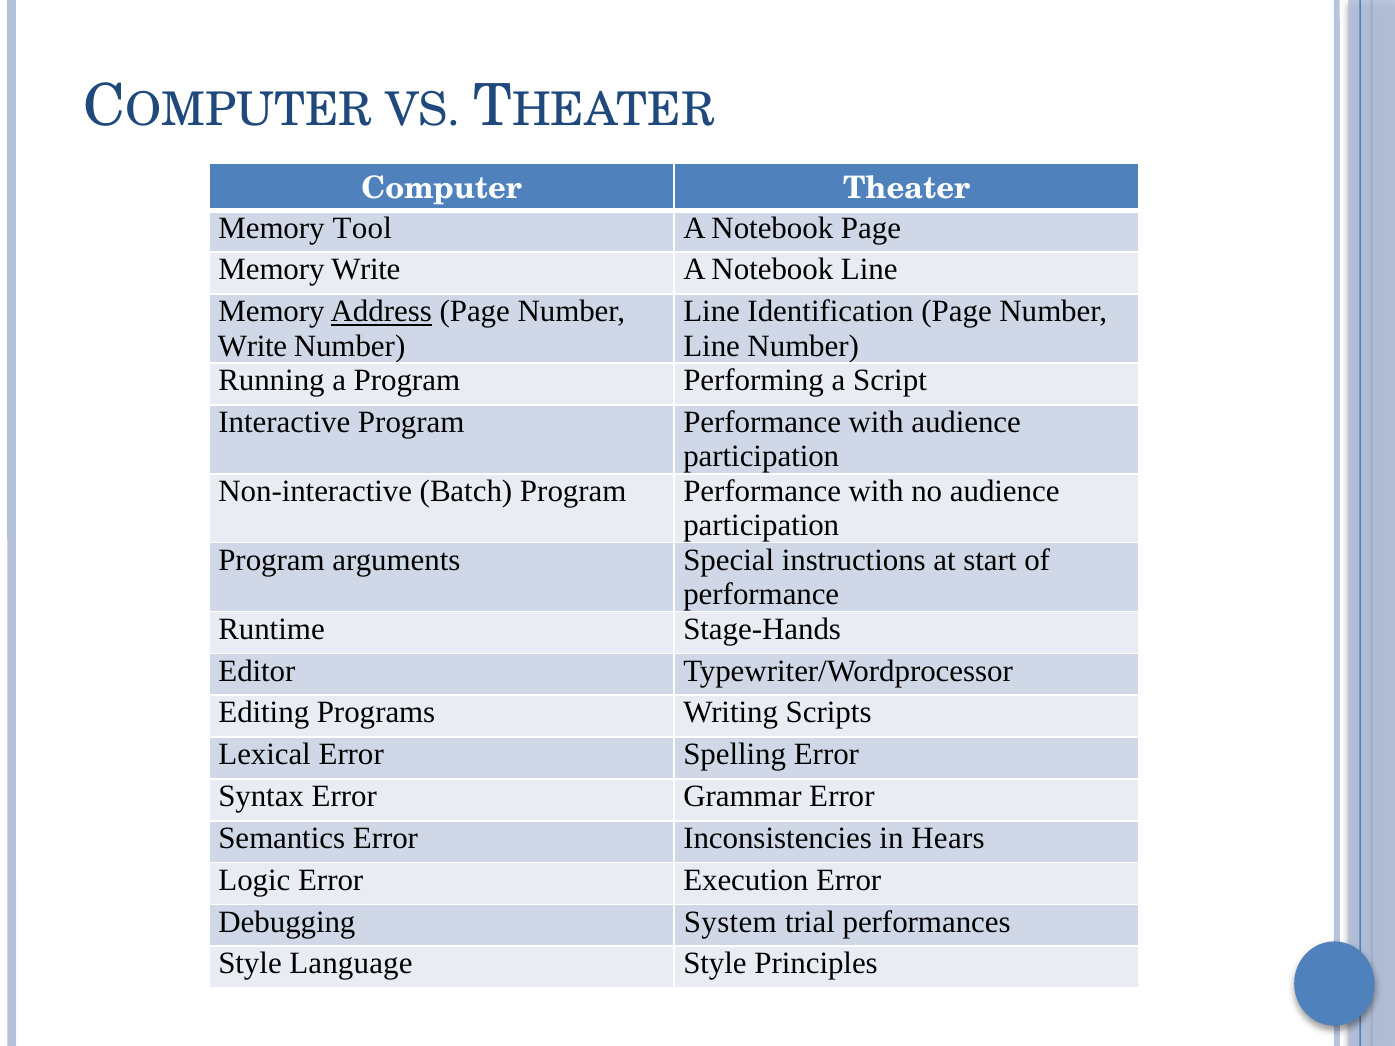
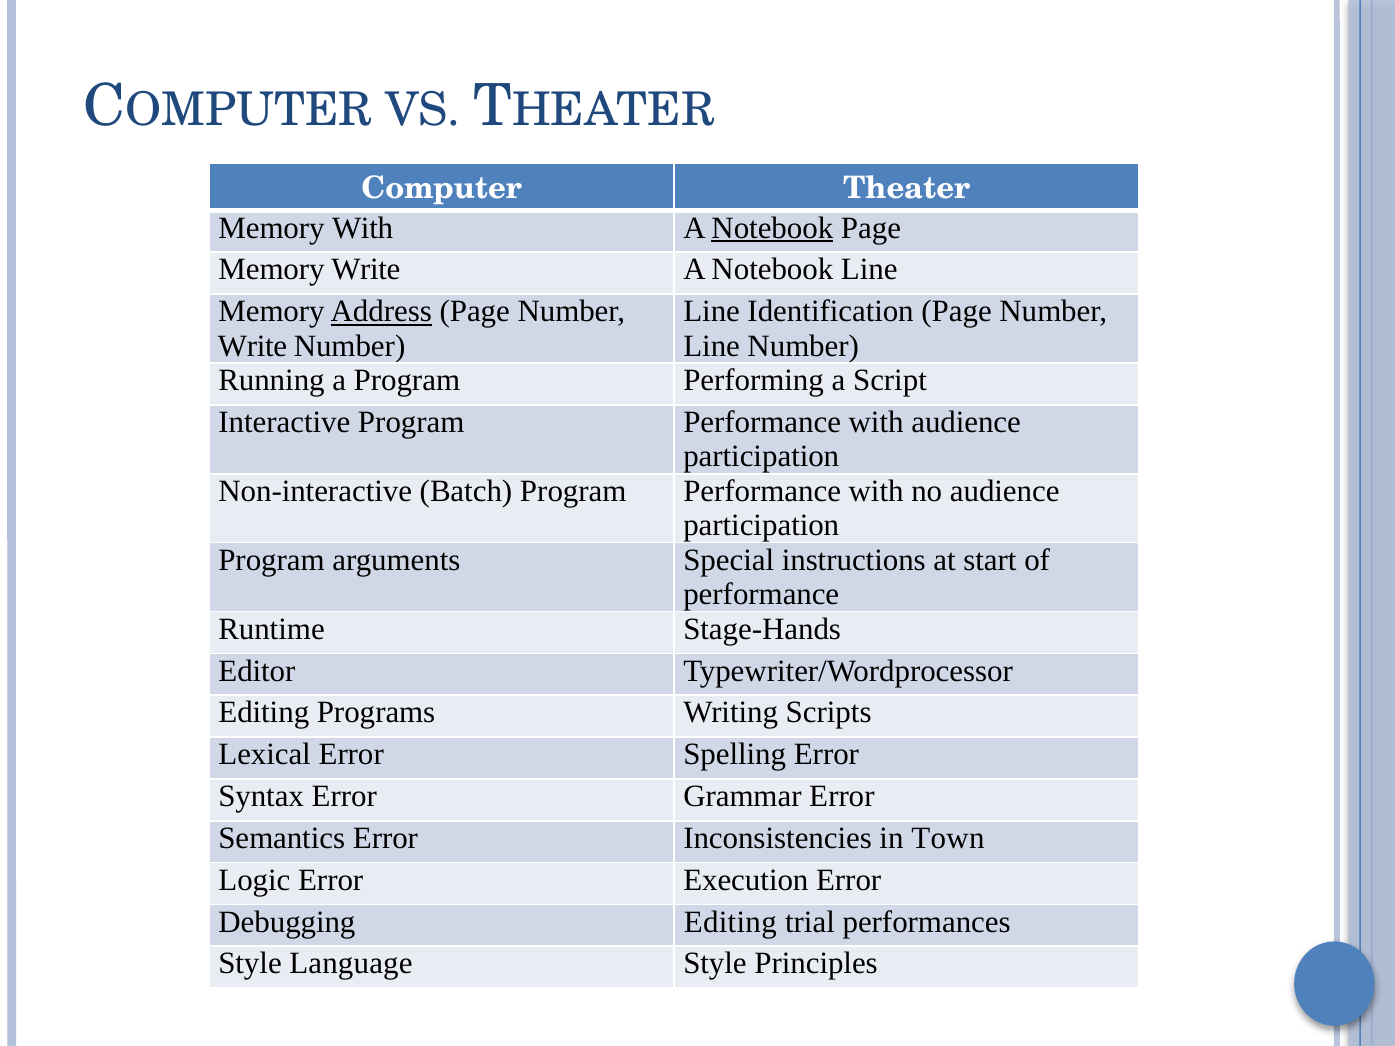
Memory Tool: Tool -> With
Notebook at (772, 228) underline: none -> present
Hears: Hears -> Town
Debugging System: System -> Editing
